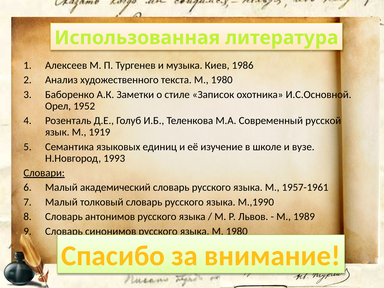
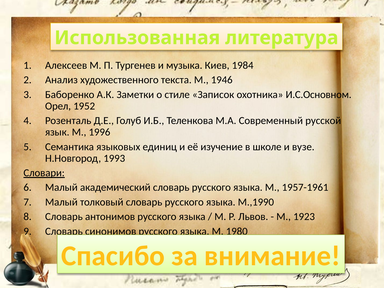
1986: 1986 -> 1984
текста М 1980: 1980 -> 1946
И.С.Основной: И.С.Основной -> И.С.Основном
1919: 1919 -> 1996
1989: 1989 -> 1923
